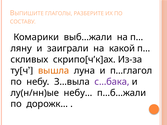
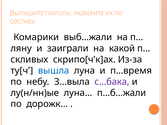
вышла colour: orange -> blue
п…глагол: п…глагол -> п…время
небу…: небу… -> луна…
